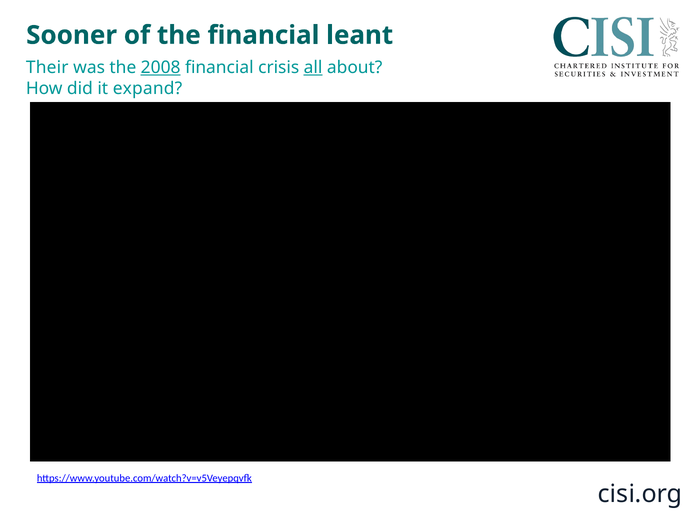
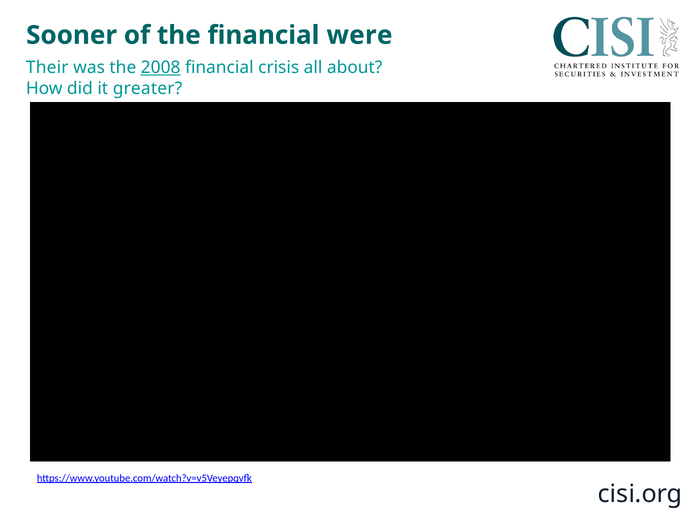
leant: leant -> were
all underline: present -> none
expand: expand -> greater
